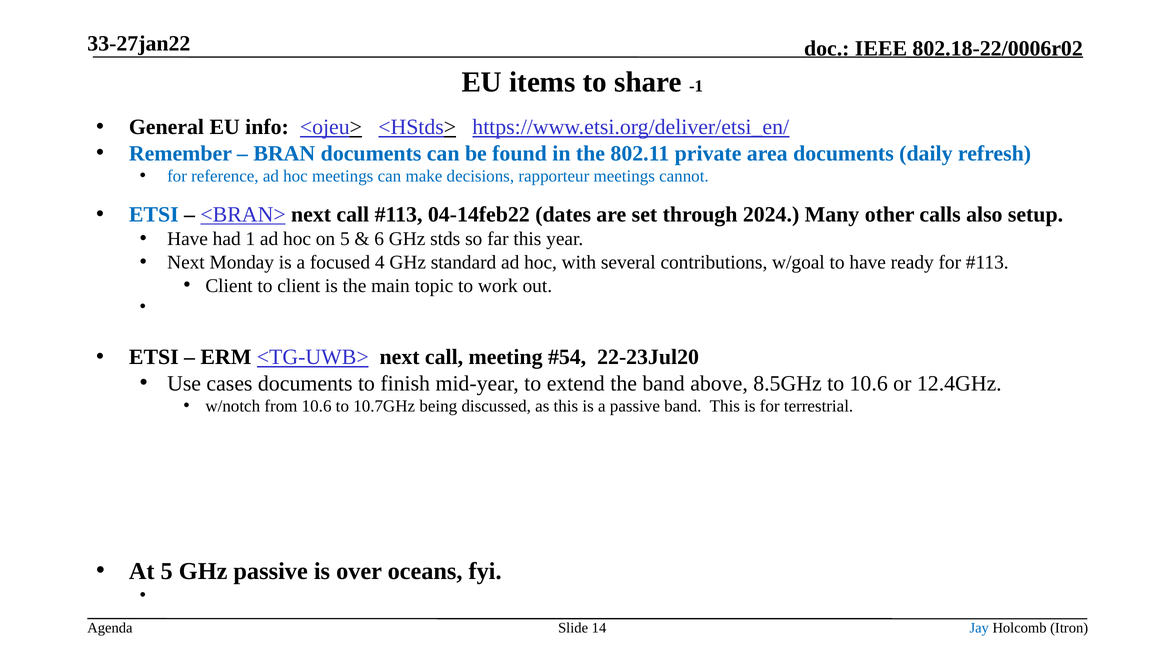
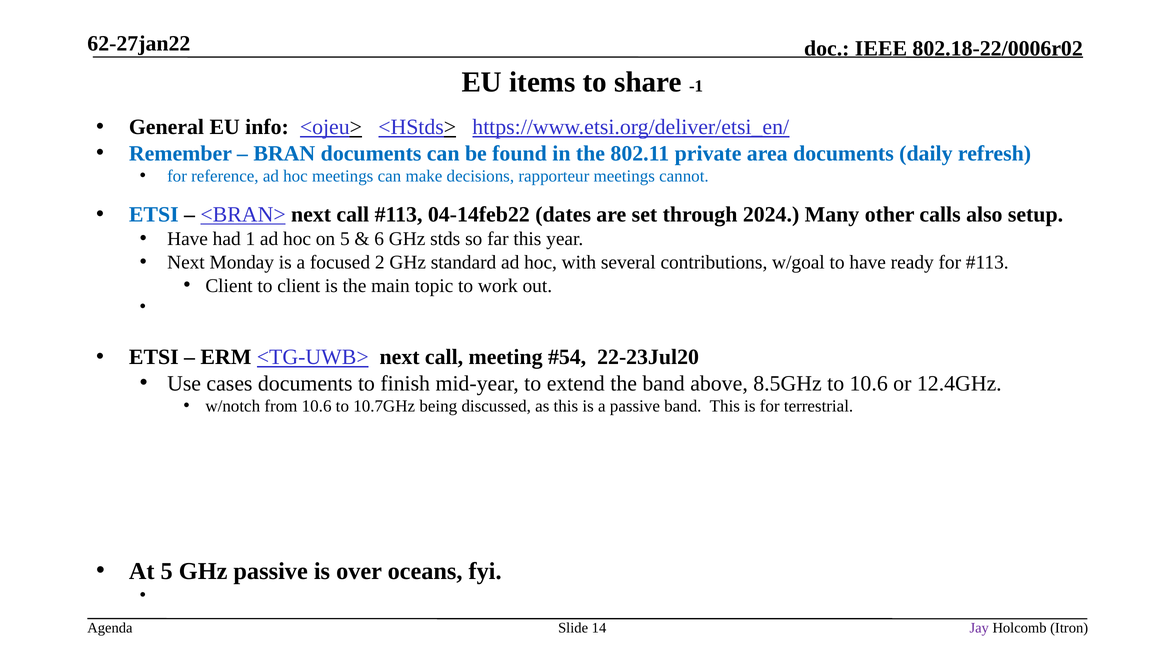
33-27jan22: 33-27jan22 -> 62-27jan22
4: 4 -> 2
Jay colour: blue -> purple
